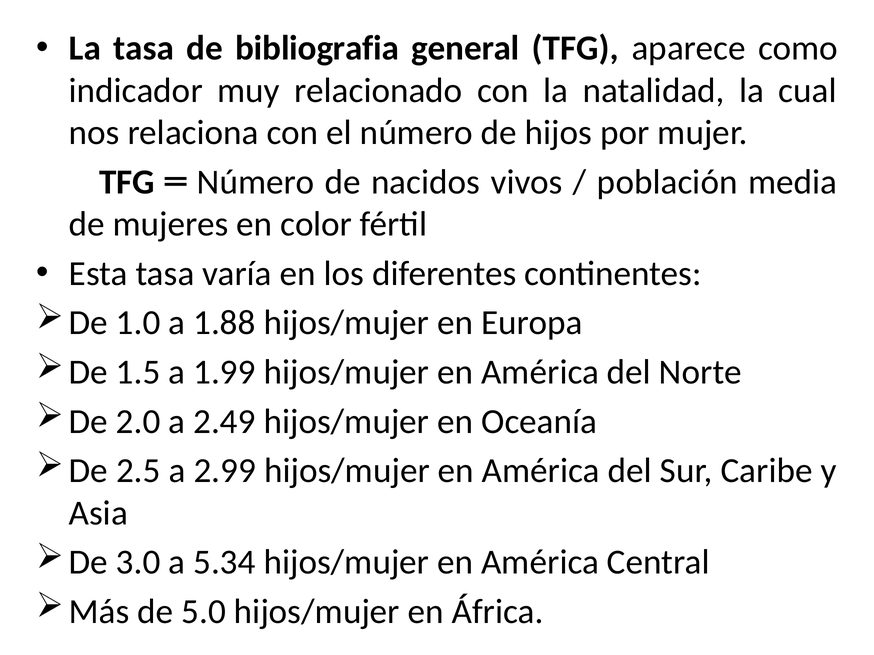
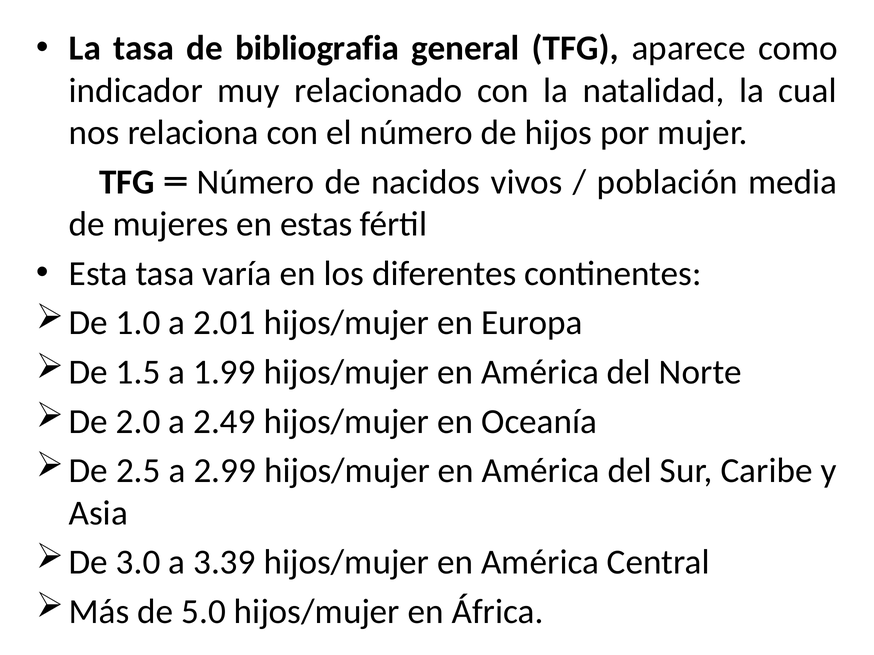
color: color -> estas
1.88: 1.88 -> 2.01
5.34: 5.34 -> 3.39
